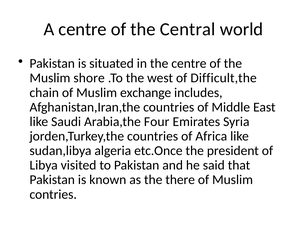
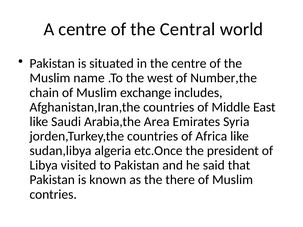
shore: shore -> name
Difficult,the: Difficult,the -> Number,the
Four: Four -> Area
